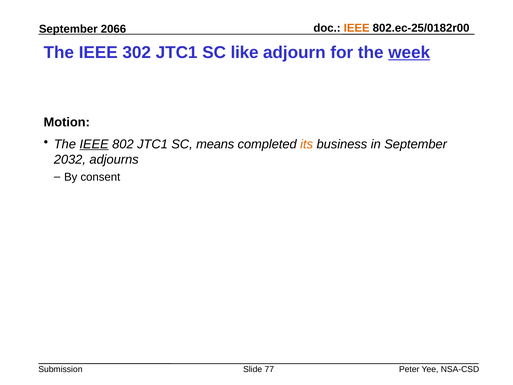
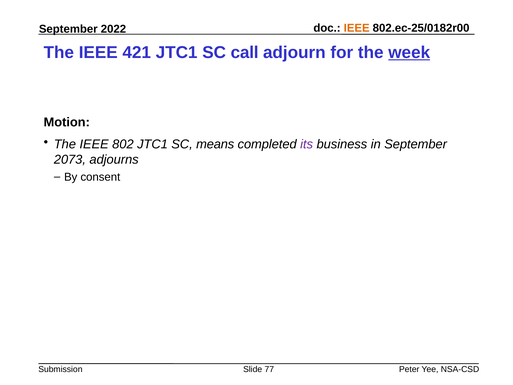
2066: 2066 -> 2022
302: 302 -> 421
like: like -> call
IEEE at (94, 144) underline: present -> none
its colour: orange -> purple
2032: 2032 -> 2073
